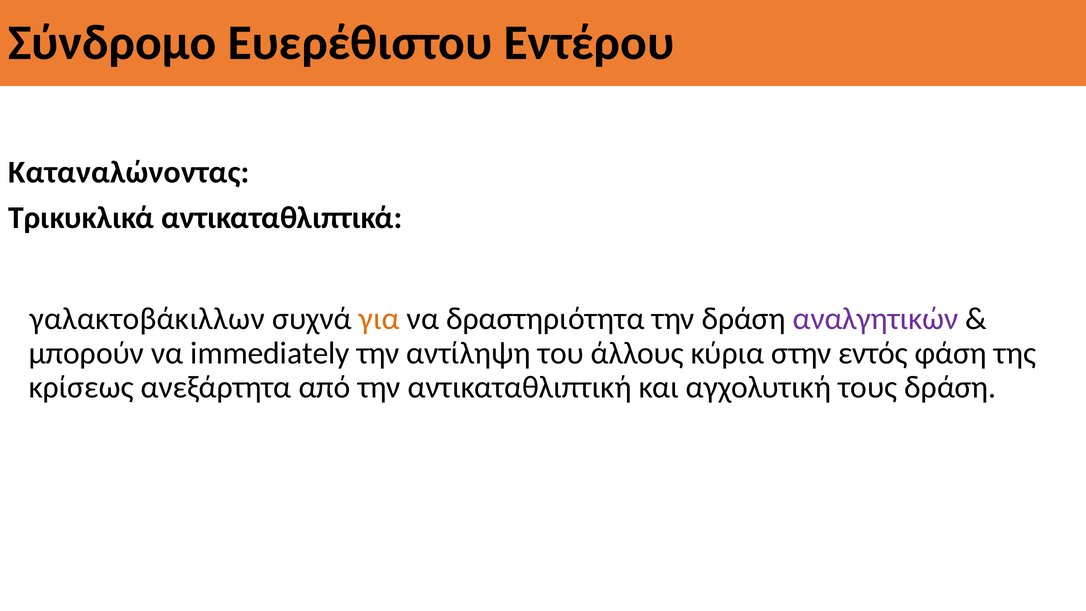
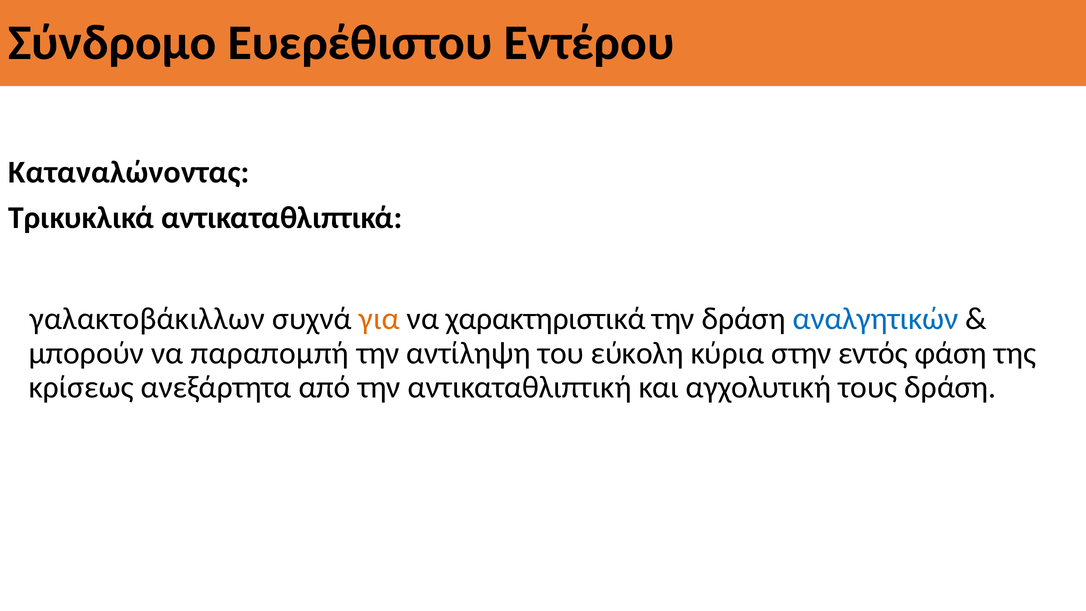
δραστηριότητα: δραστηριότητα -> χαρακτηριστικά
αναλγητικών colour: purple -> blue
immediately: immediately -> παραπομπή
άλλους: άλλους -> εύκολη
